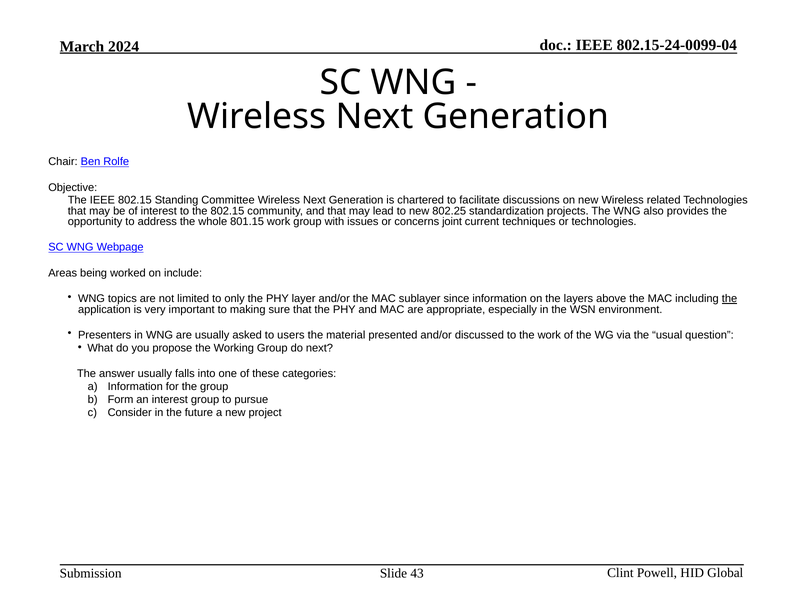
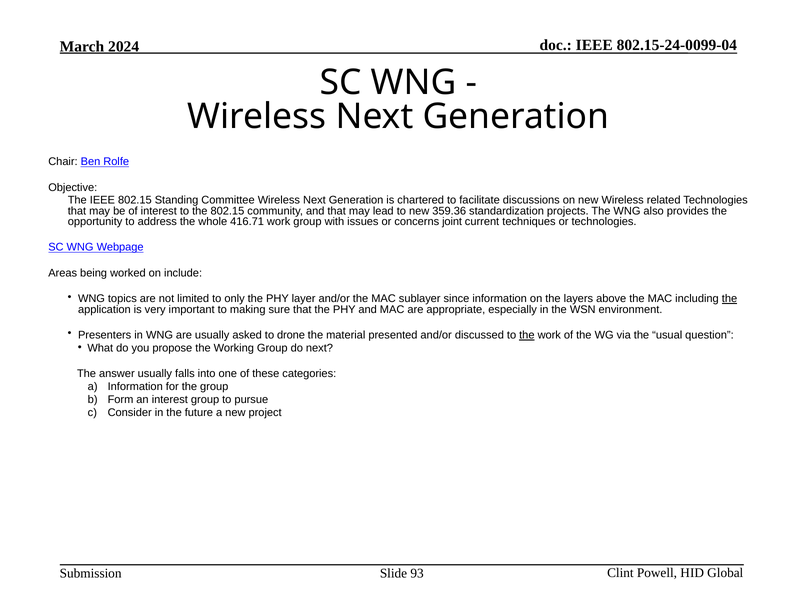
802.25: 802.25 -> 359.36
801.15: 801.15 -> 416.71
users: users -> drone
the at (527, 335) underline: none -> present
43: 43 -> 93
